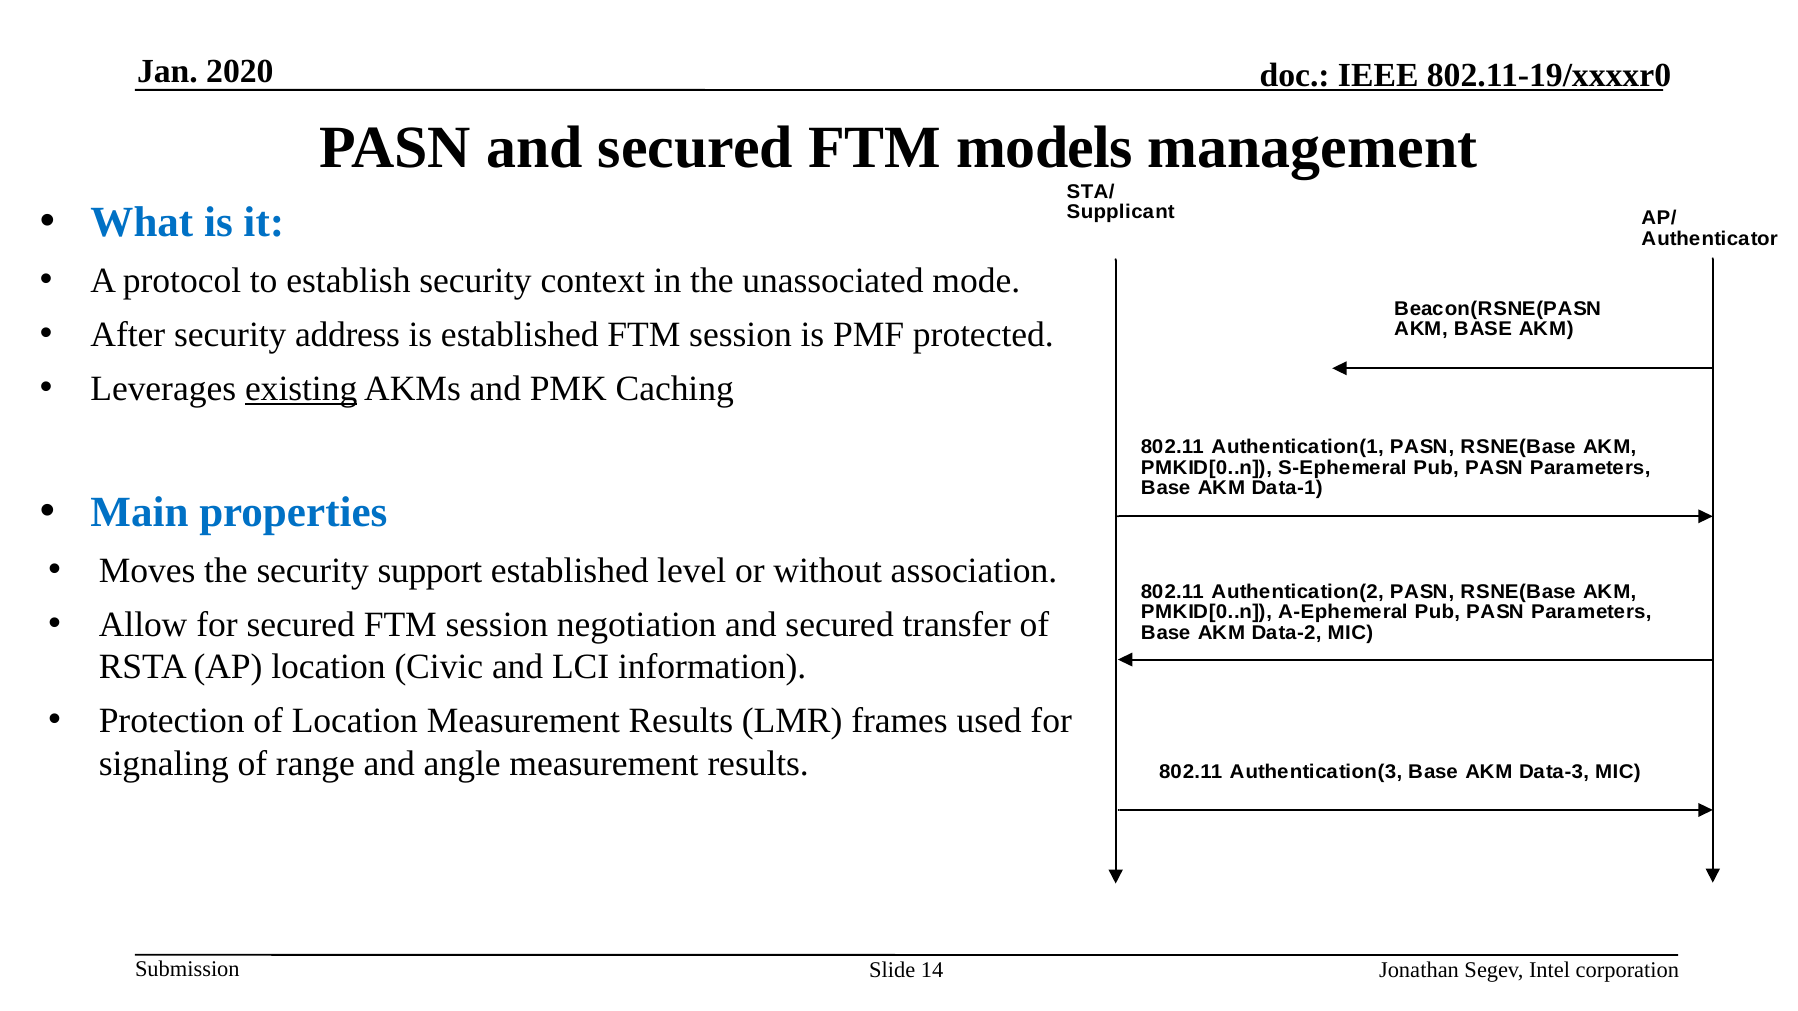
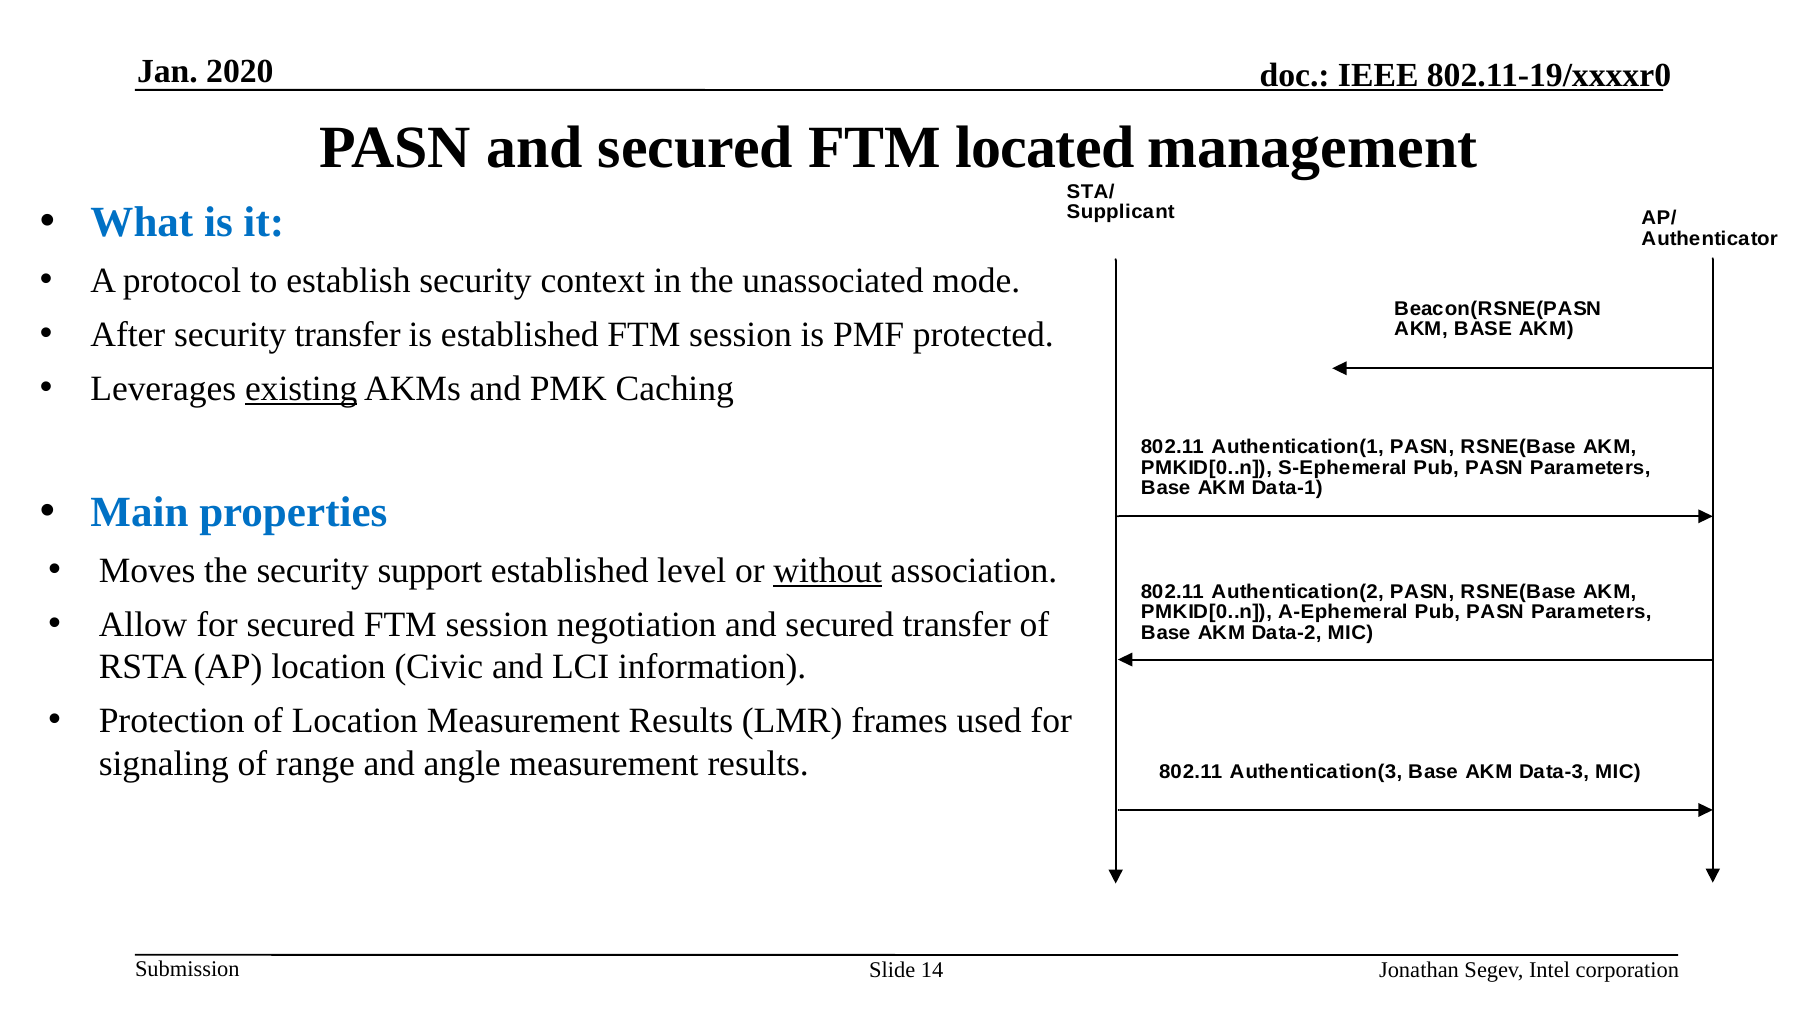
models: models -> located
security address: address -> transfer
without underline: none -> present
